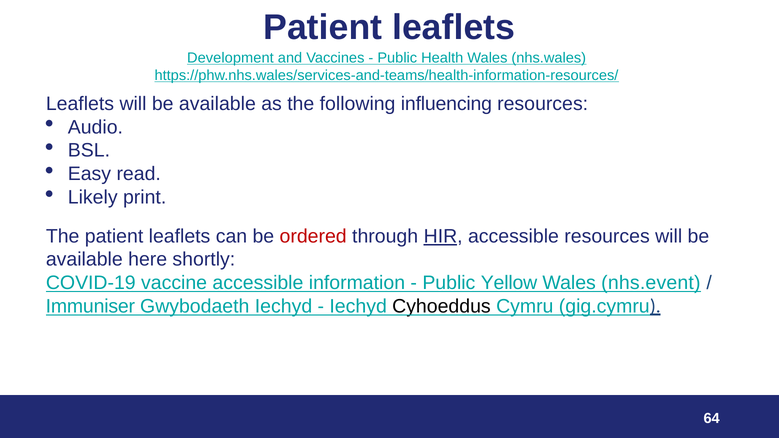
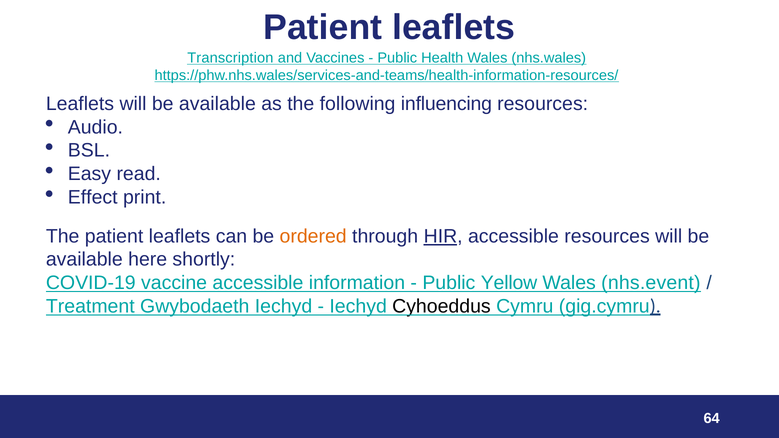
Development: Development -> Transcription
Likely: Likely -> Effect
ordered colour: red -> orange
Immuniser: Immuniser -> Treatment
